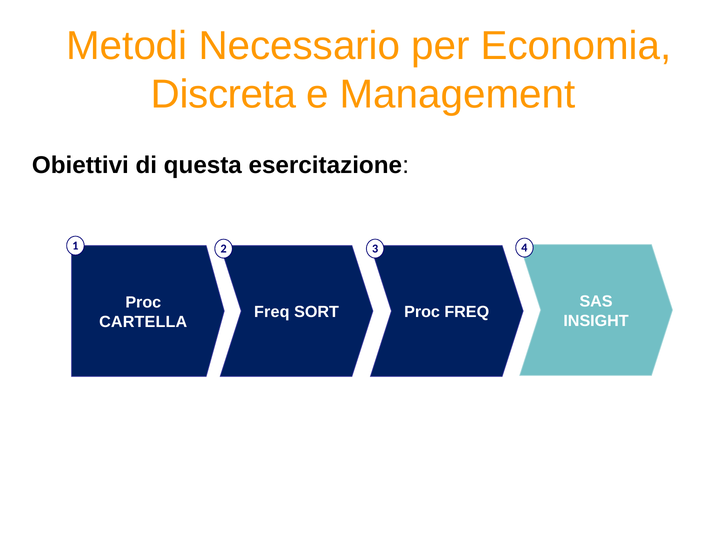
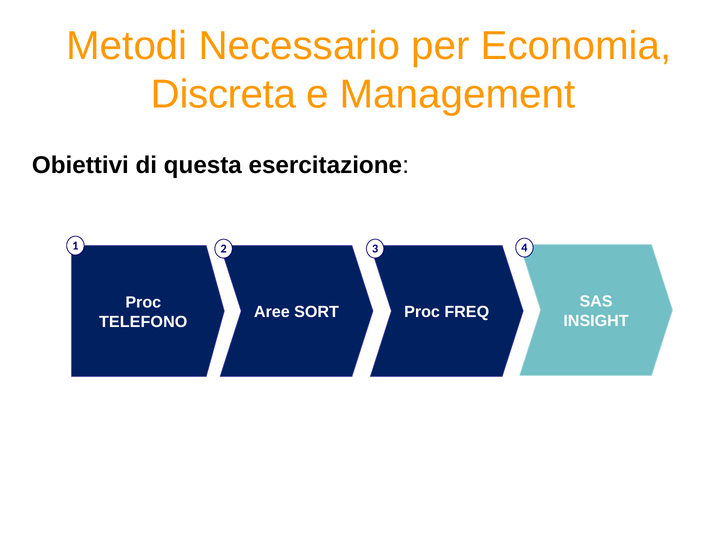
Freq at (272, 312): Freq -> Aree
CARTELLA: CARTELLA -> TELEFONO
